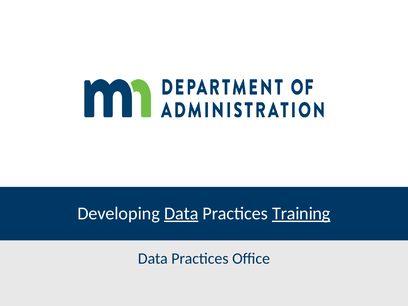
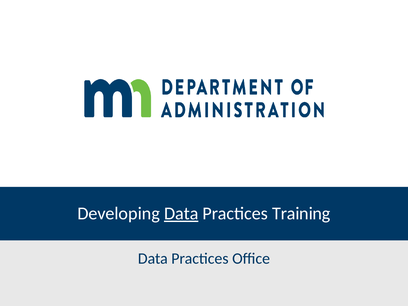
Training underline: present -> none
